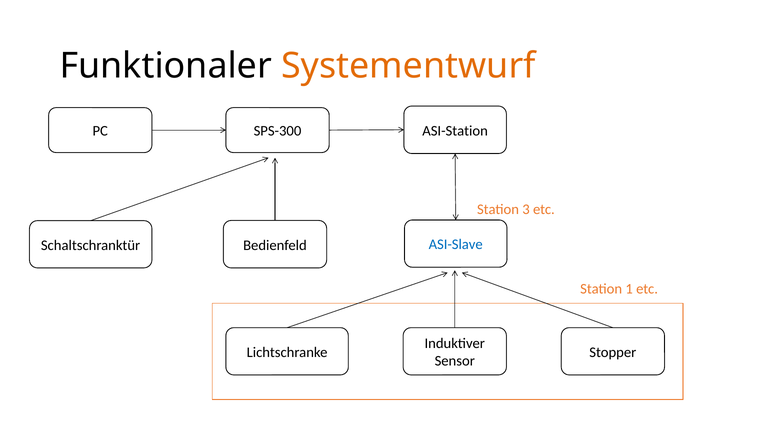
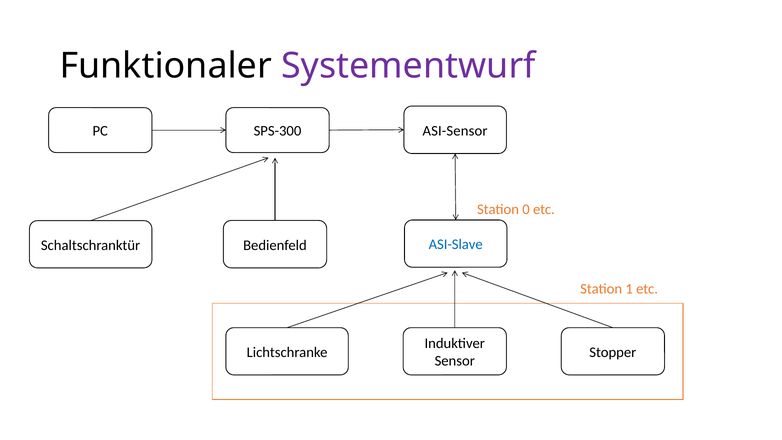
Systementwurf colour: orange -> purple
ASI-Station: ASI-Station -> ASI-Sensor
3: 3 -> 0
